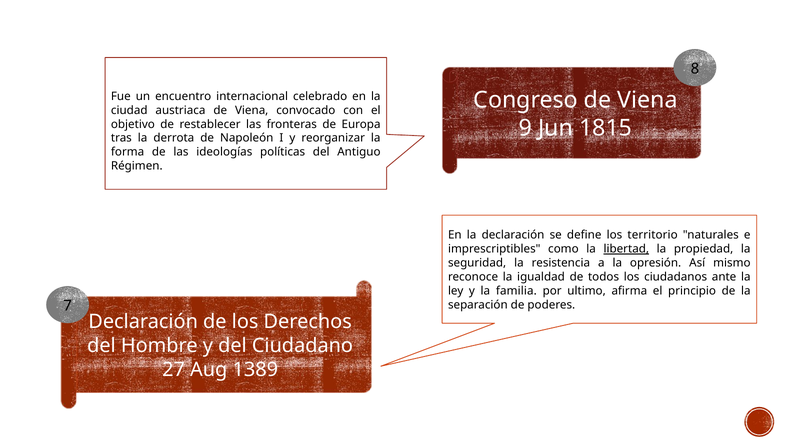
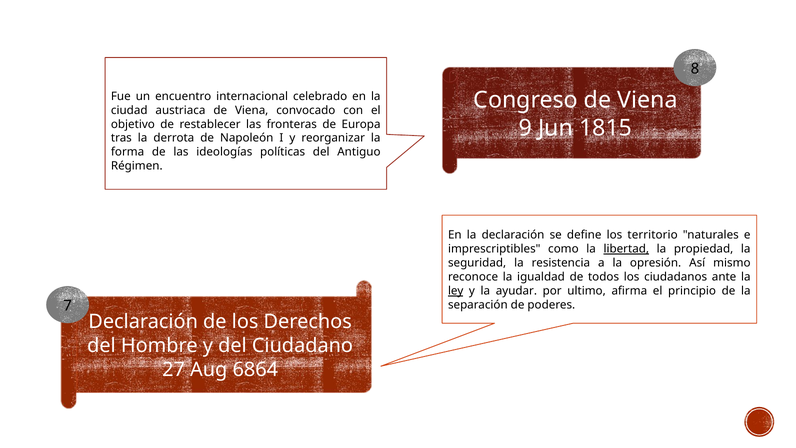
ley underline: none -> present
familia: familia -> ayudar
1389: 1389 -> 6864
